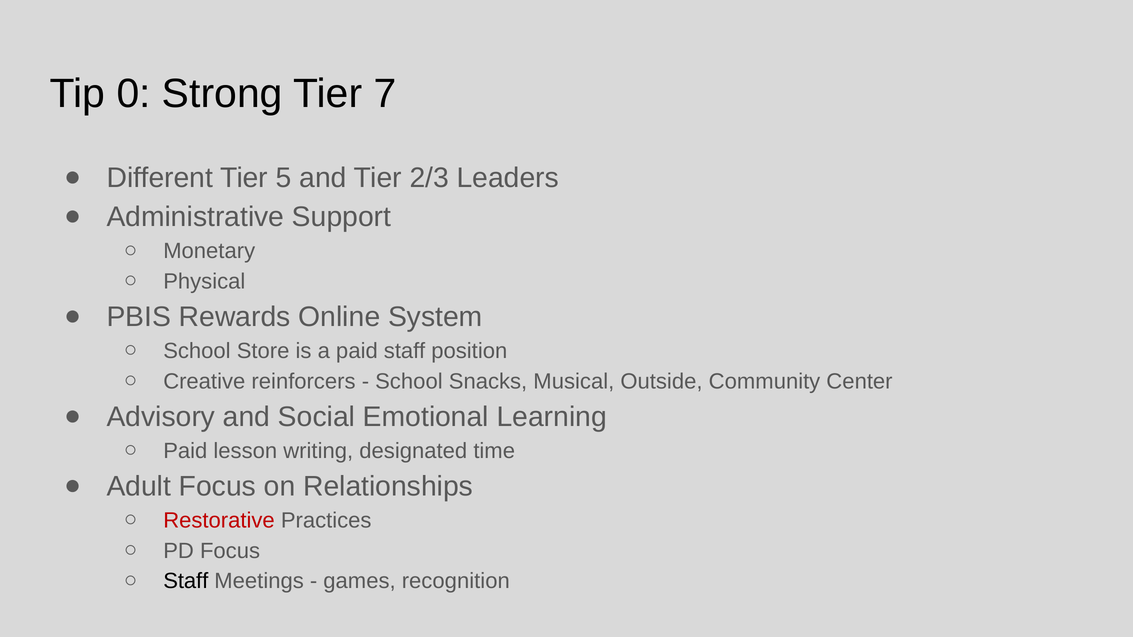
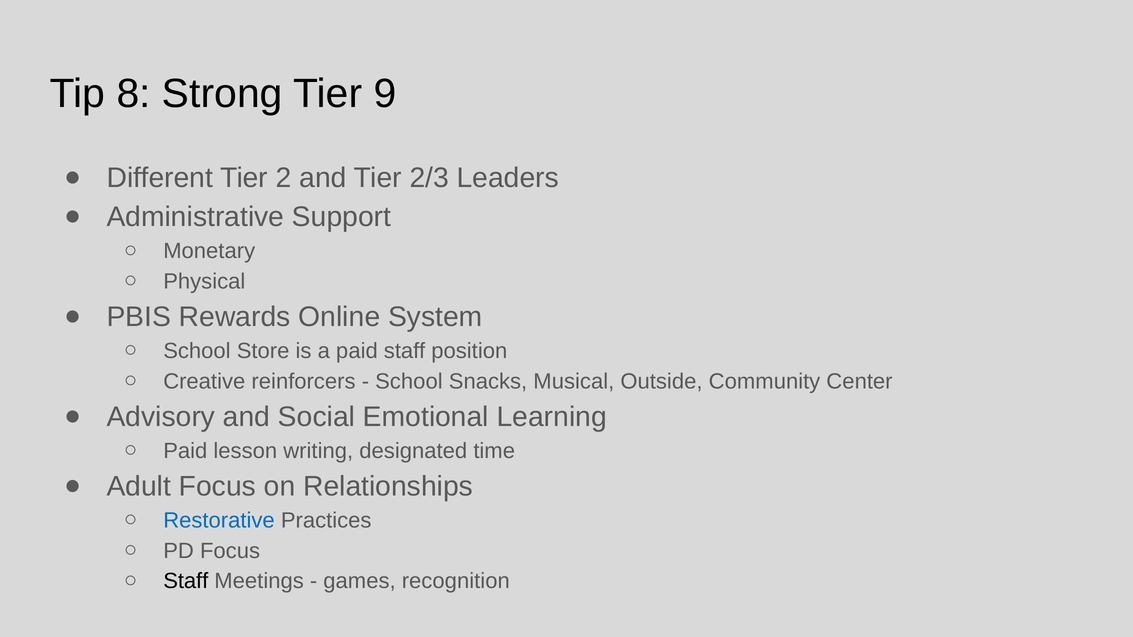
0: 0 -> 8
7: 7 -> 9
5: 5 -> 2
Restorative colour: red -> blue
